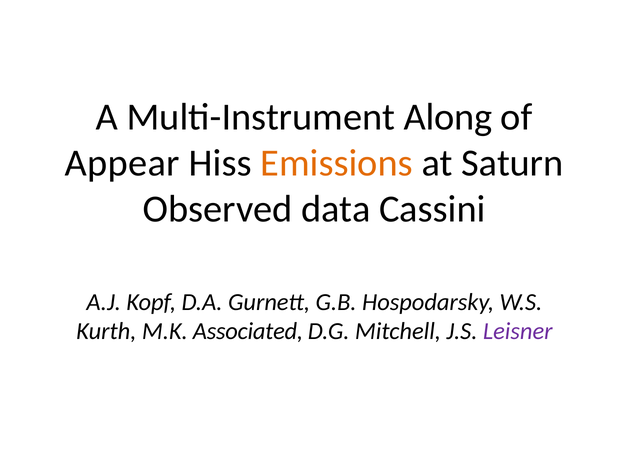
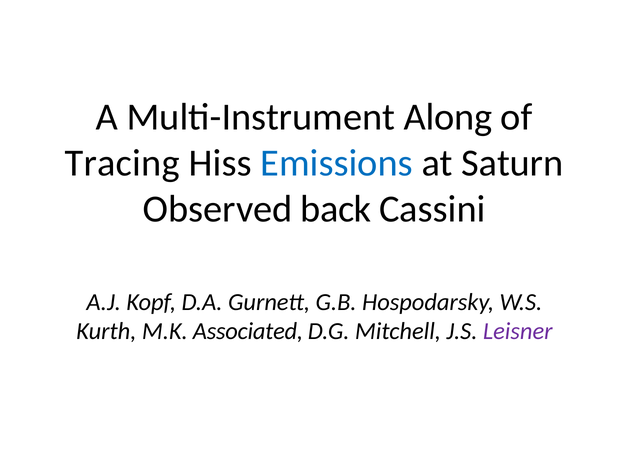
Appear: Appear -> Tracing
Emissions colour: orange -> blue
data: data -> back
